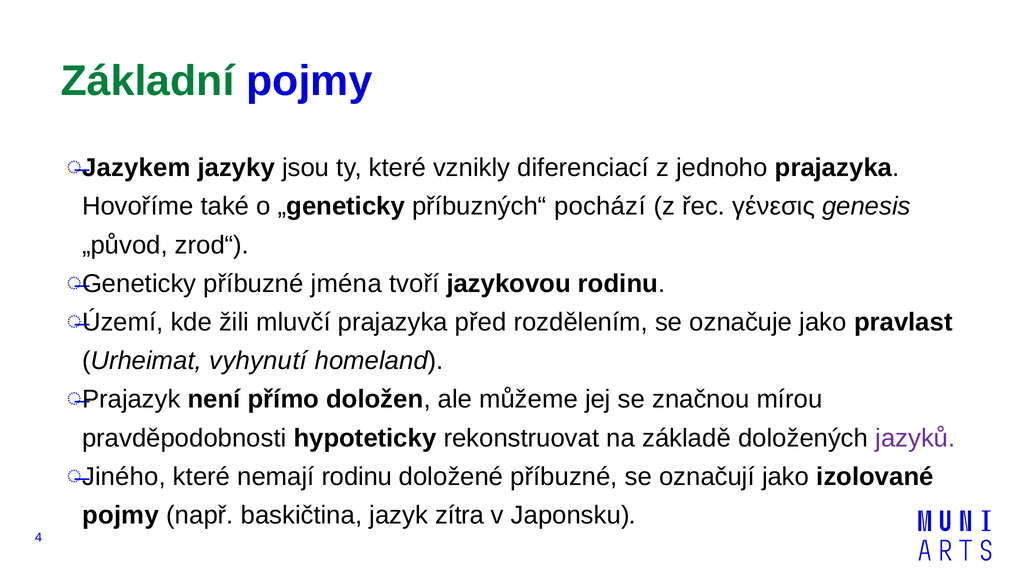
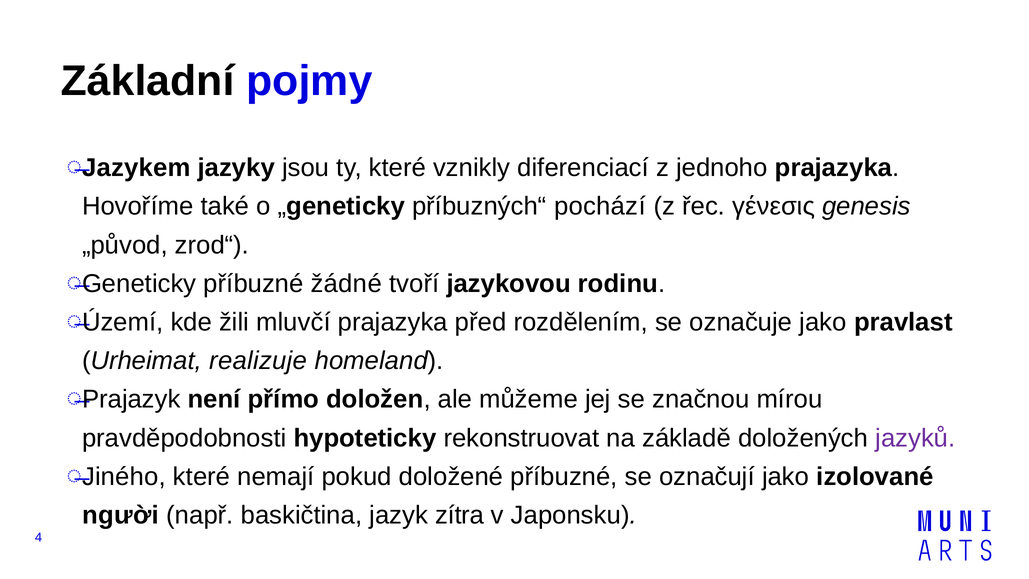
Základní colour: green -> black
jména: jména -> žádné
vyhynutí: vyhynutí -> realizuje
nemají rodinu: rodinu -> pokud
pojmy at (121, 515): pojmy -> người
